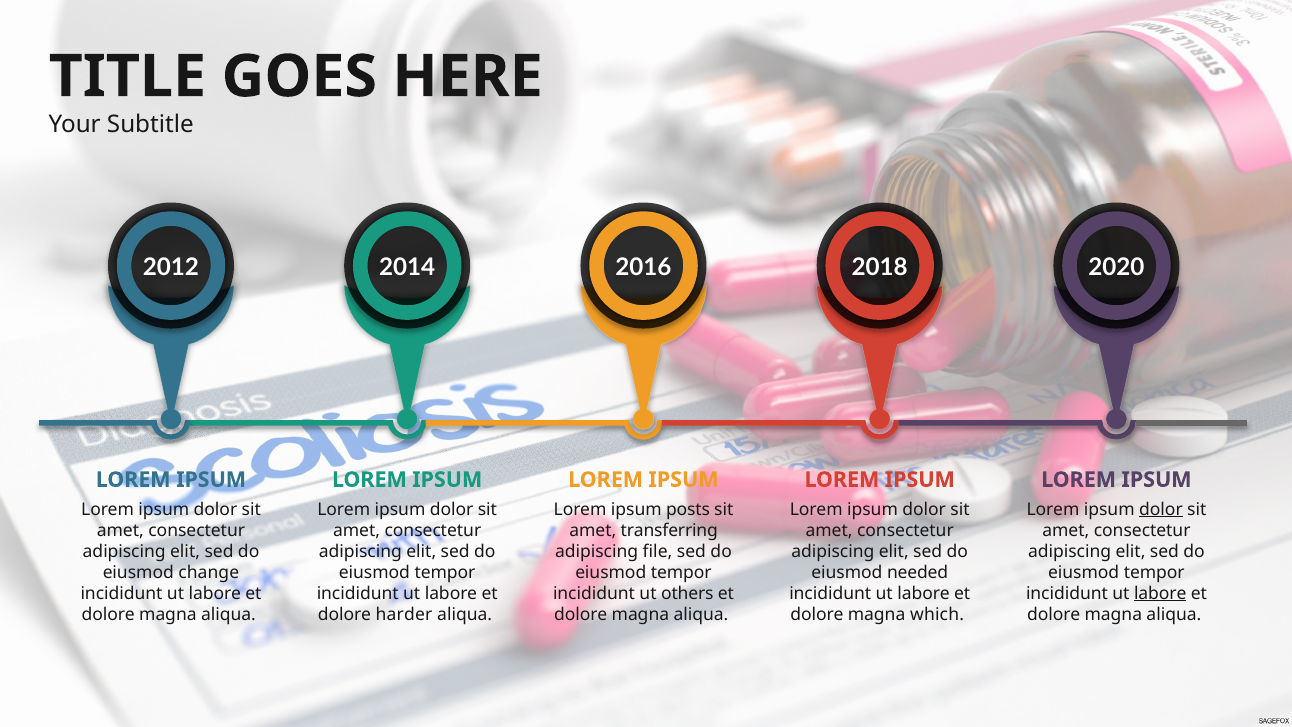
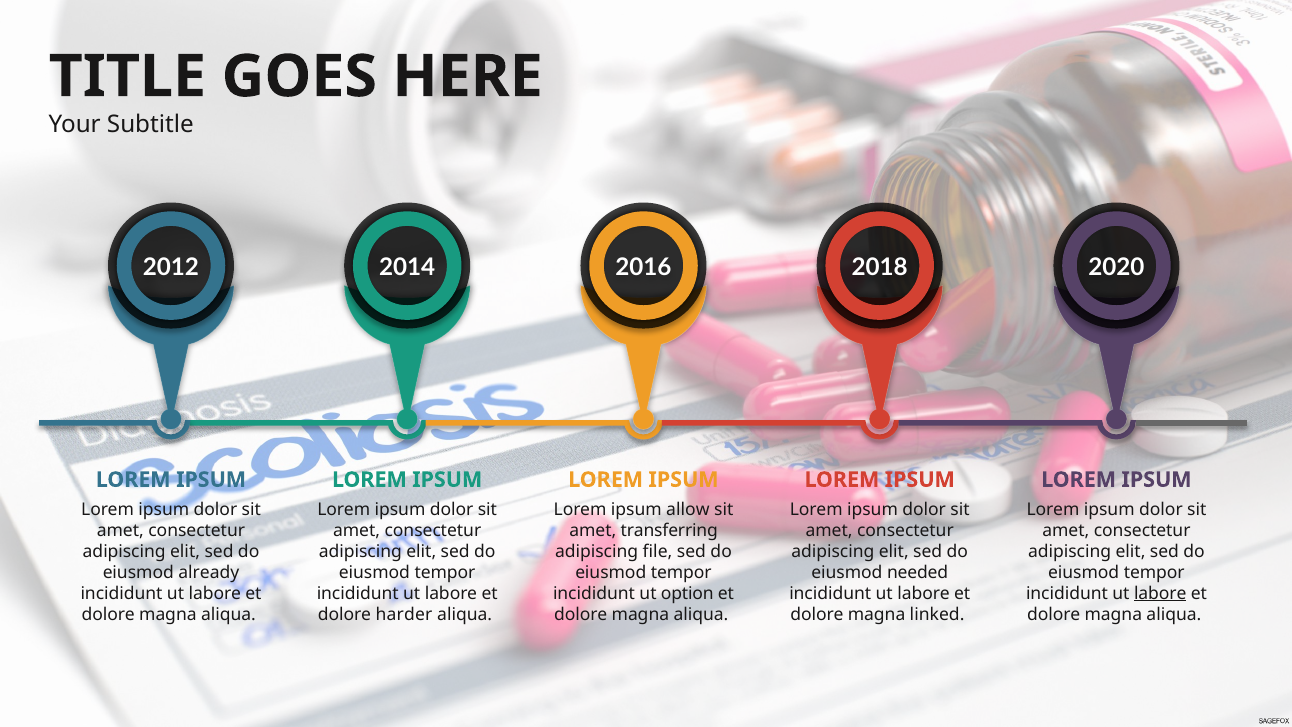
posts: posts -> allow
dolor at (1161, 509) underline: present -> none
change: change -> already
others: others -> option
which: which -> linked
